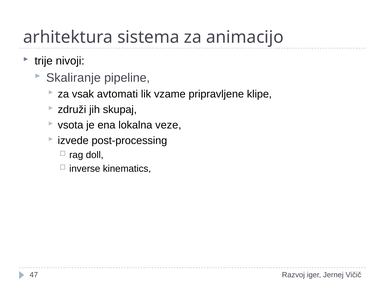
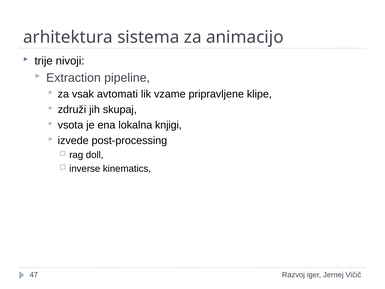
Skaliranje: Skaliranje -> Extraction
veze: veze -> knjigi
